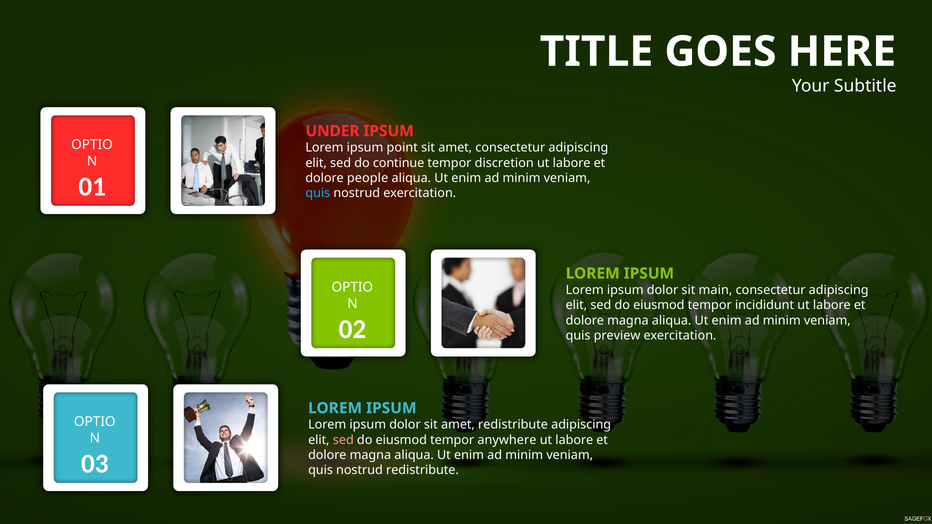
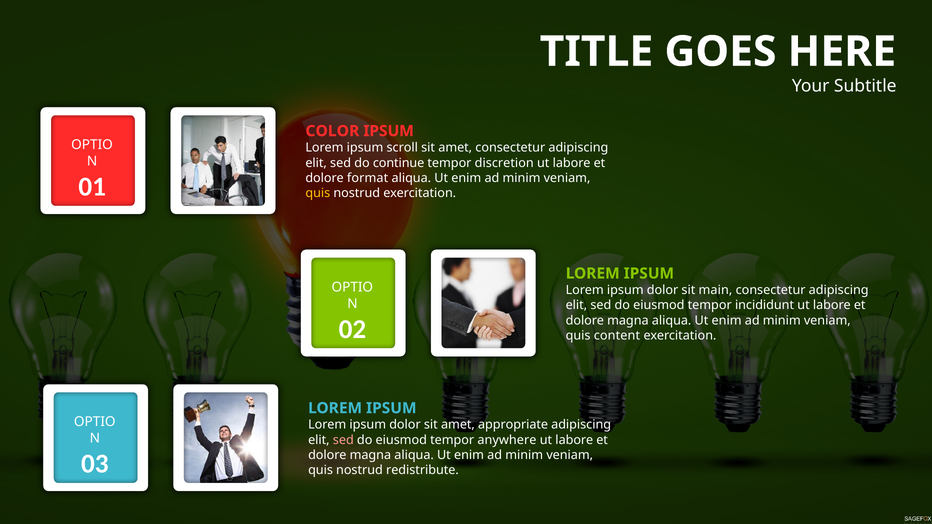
UNDER: UNDER -> COLOR
point: point -> scroll
people: people -> format
quis at (318, 193) colour: light blue -> yellow
preview: preview -> content
amet redistribute: redistribute -> appropriate
